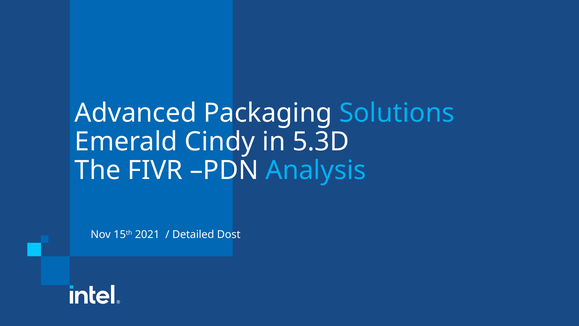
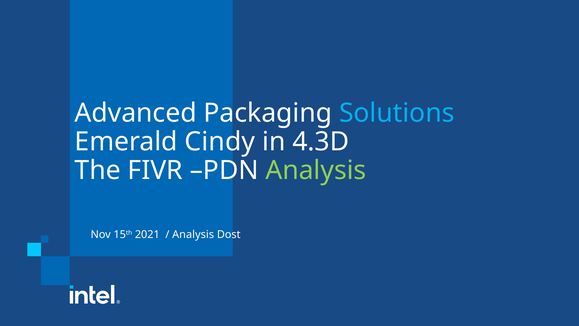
5.3D: 5.3D -> 4.3D
Analysis at (316, 170) colour: light blue -> light green
Detailed at (193, 234): Detailed -> Analysis
